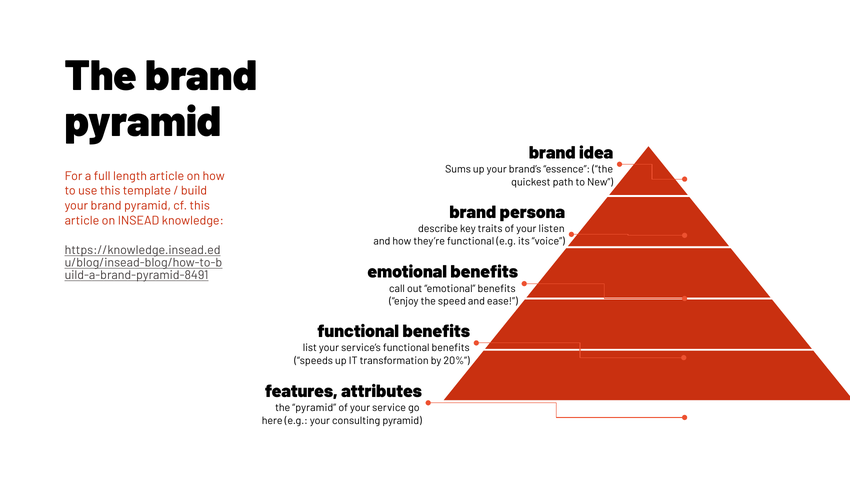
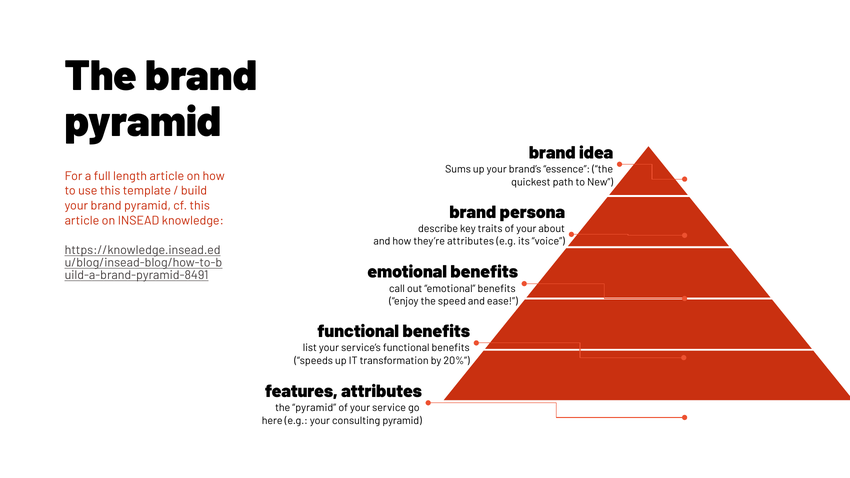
listen: listen -> about
they’re functional: functional -> attributes
